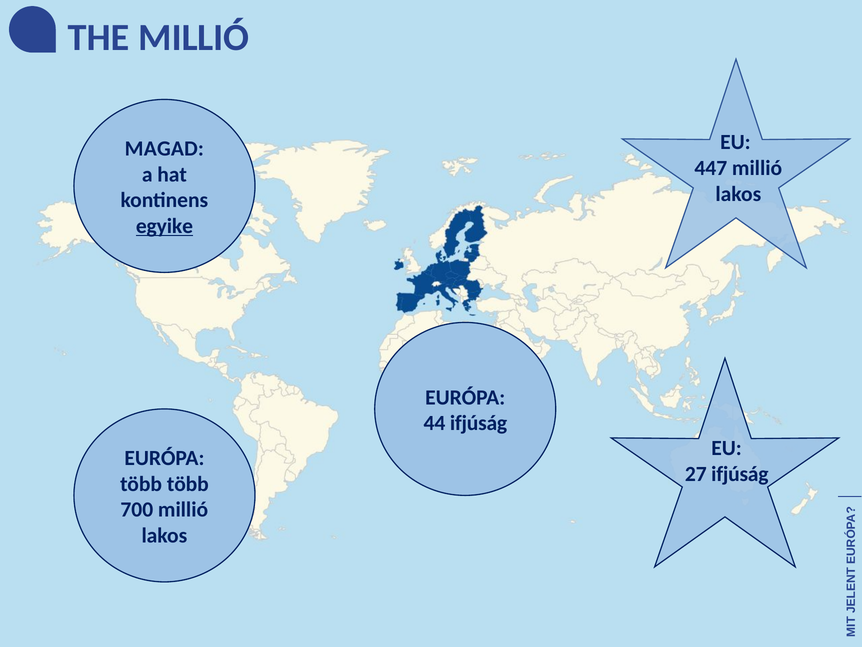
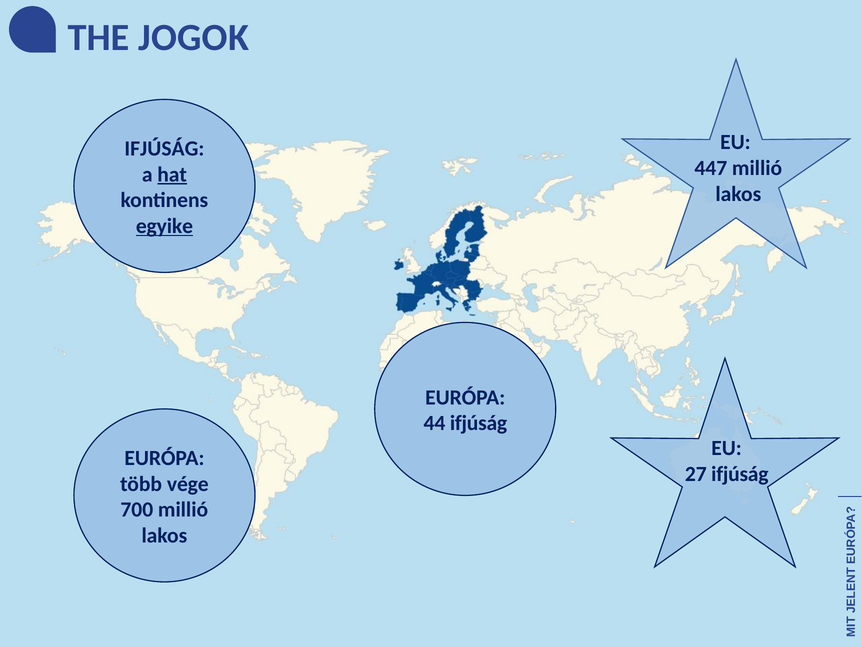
THE MILLIÓ: MILLIÓ -> JOGOK
MAGAD at (164, 148): MAGAD -> IFJÚSÁG
hat underline: none -> present
több több: több -> vége
